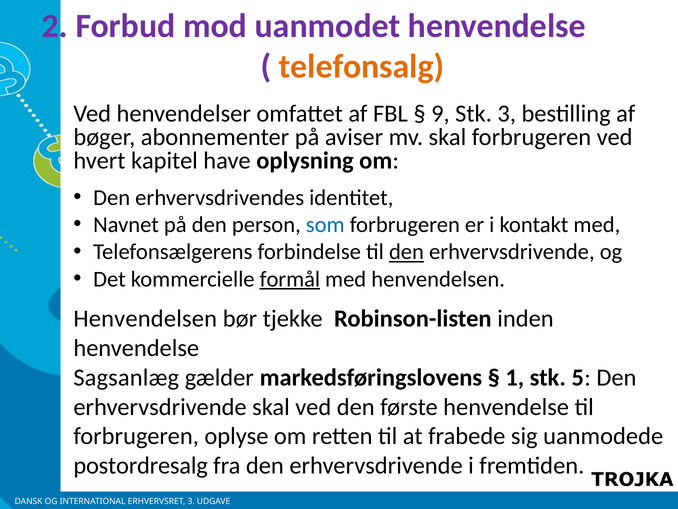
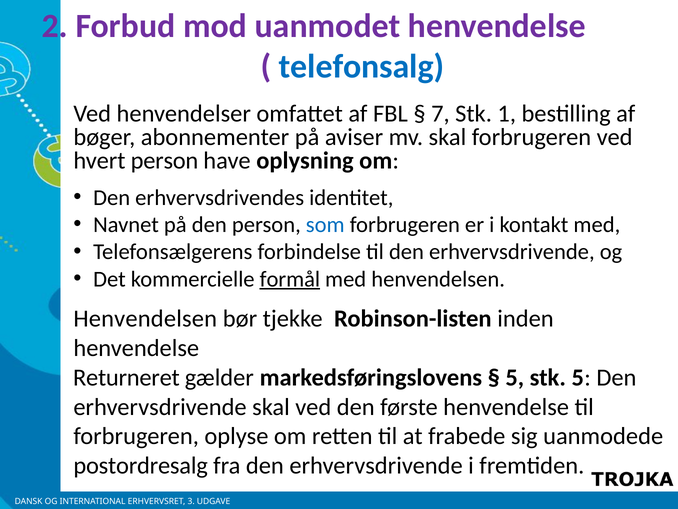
telefonsalg colour: orange -> blue
9: 9 -> 7
Stk 3: 3 -> 1
hvert kapitel: kapitel -> person
den at (406, 252) underline: present -> none
Sagsanlæg: Sagsanlæg -> Returneret
1 at (515, 377): 1 -> 5
